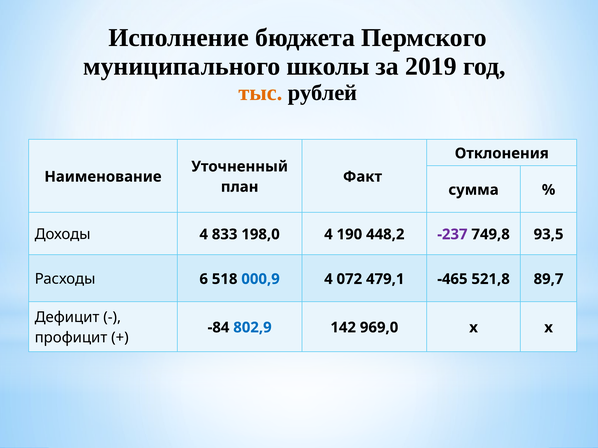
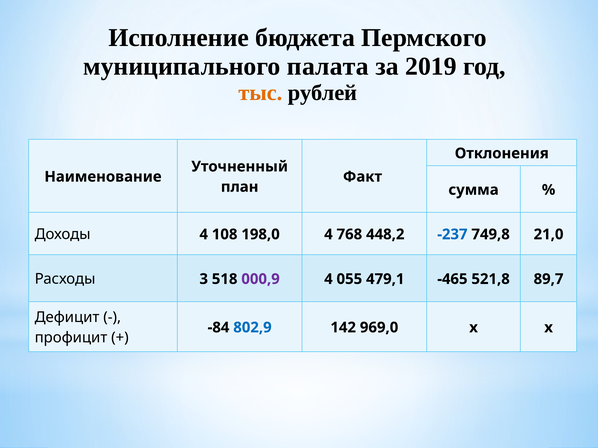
школы: школы -> палата
833: 833 -> 108
190: 190 -> 768
-237 colour: purple -> blue
93,5: 93,5 -> 21,0
6: 6 -> 3
000,9 colour: blue -> purple
072: 072 -> 055
